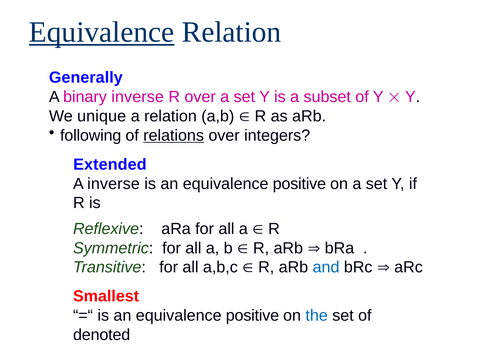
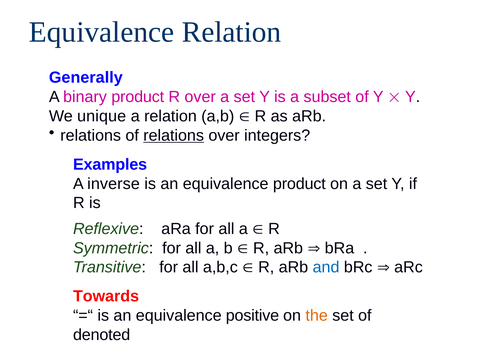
Equivalence at (102, 32) underline: present -> none
binary inverse: inverse -> product
following at (91, 135): following -> relations
Extended: Extended -> Examples
positive at (299, 183): positive -> product
Smallest: Smallest -> Towards
the colour: blue -> orange
